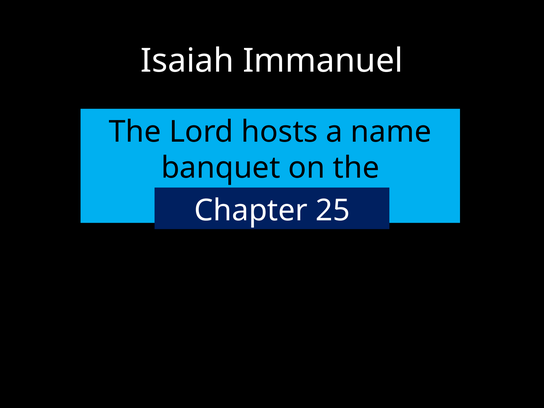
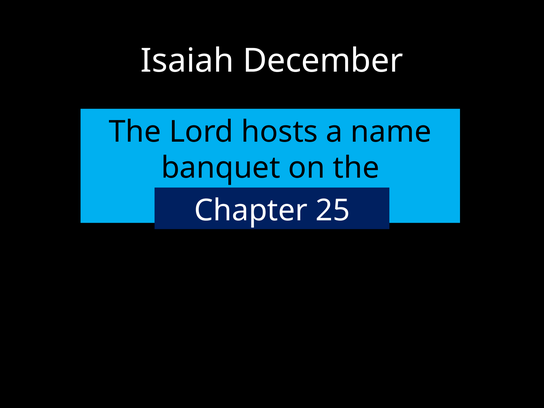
Immanuel: Immanuel -> December
